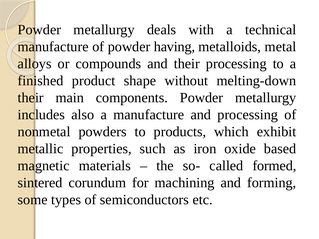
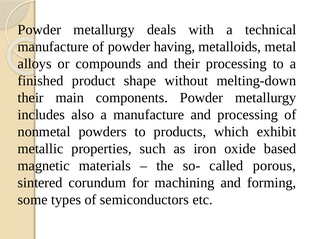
formed: formed -> porous
